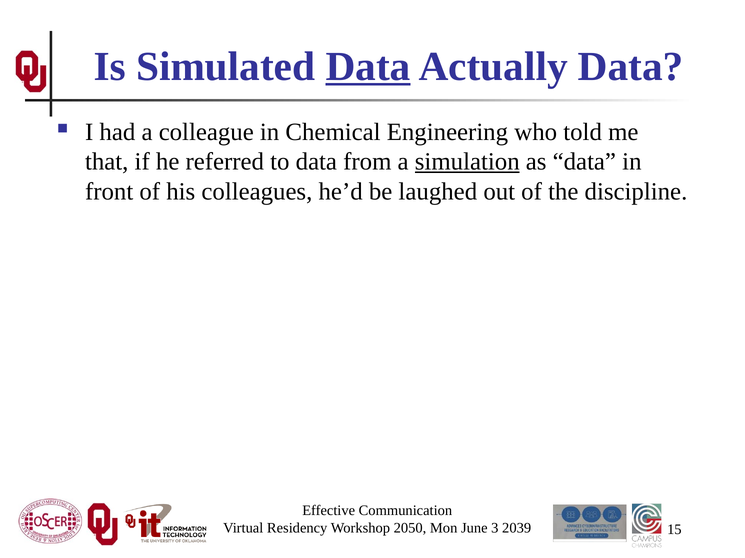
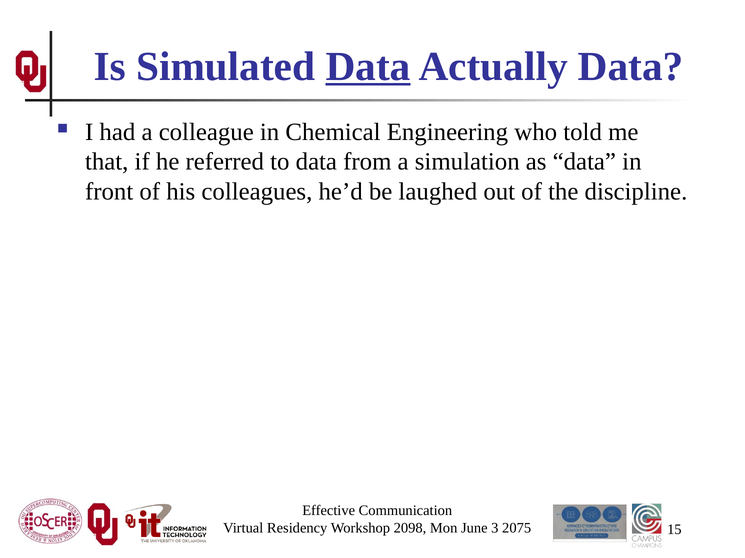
simulation underline: present -> none
2050: 2050 -> 2098
2039: 2039 -> 2075
